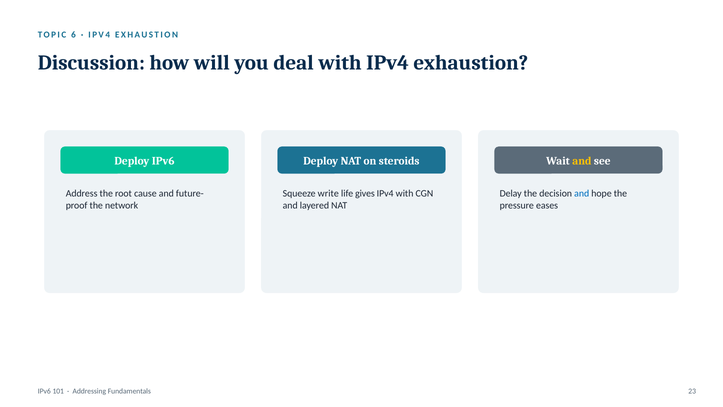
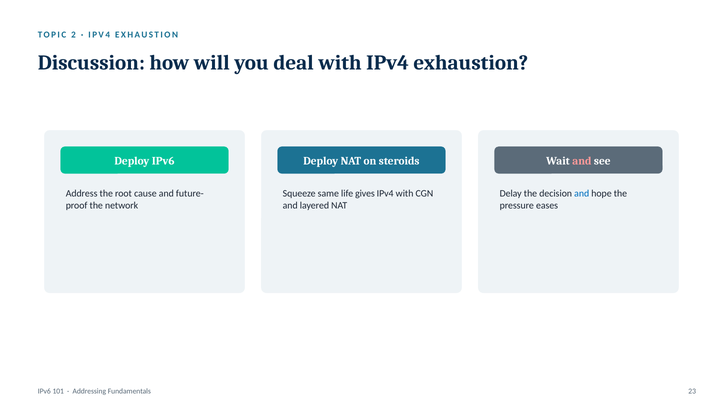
6: 6 -> 2
and at (582, 161) colour: yellow -> pink
write: write -> same
